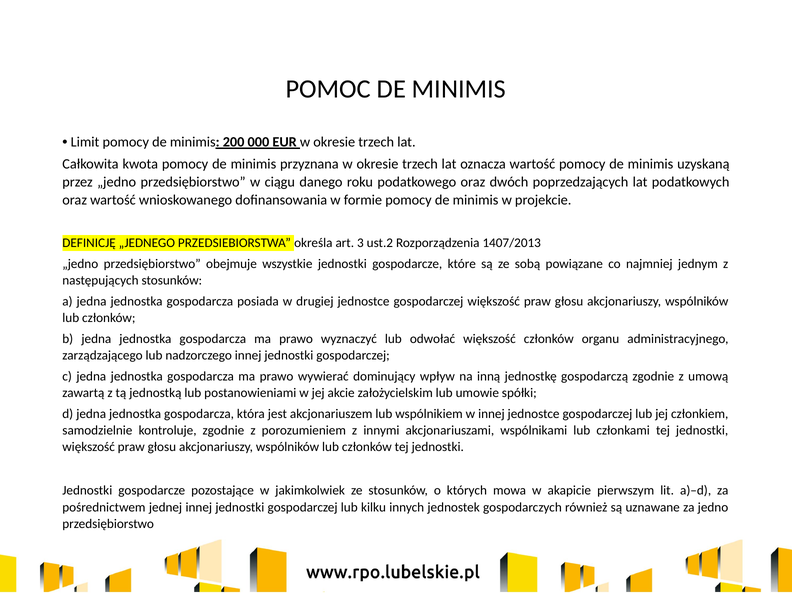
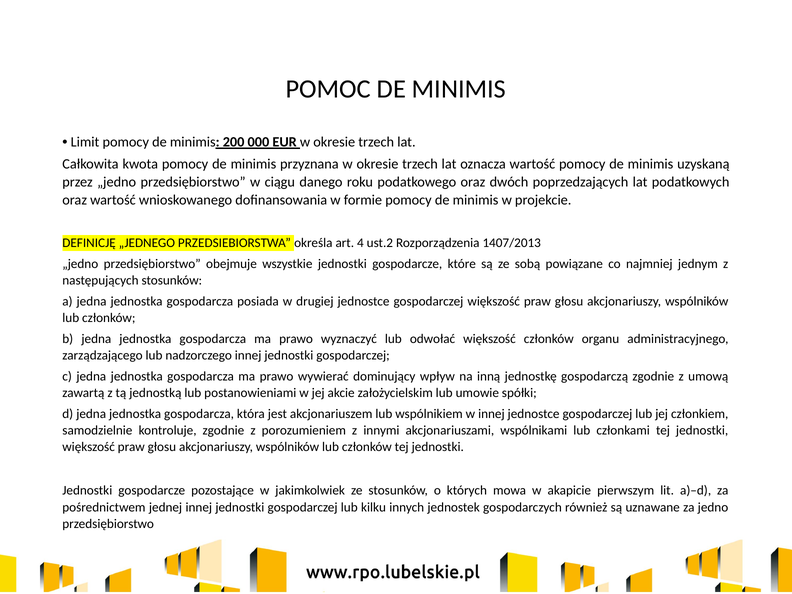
3: 3 -> 4
